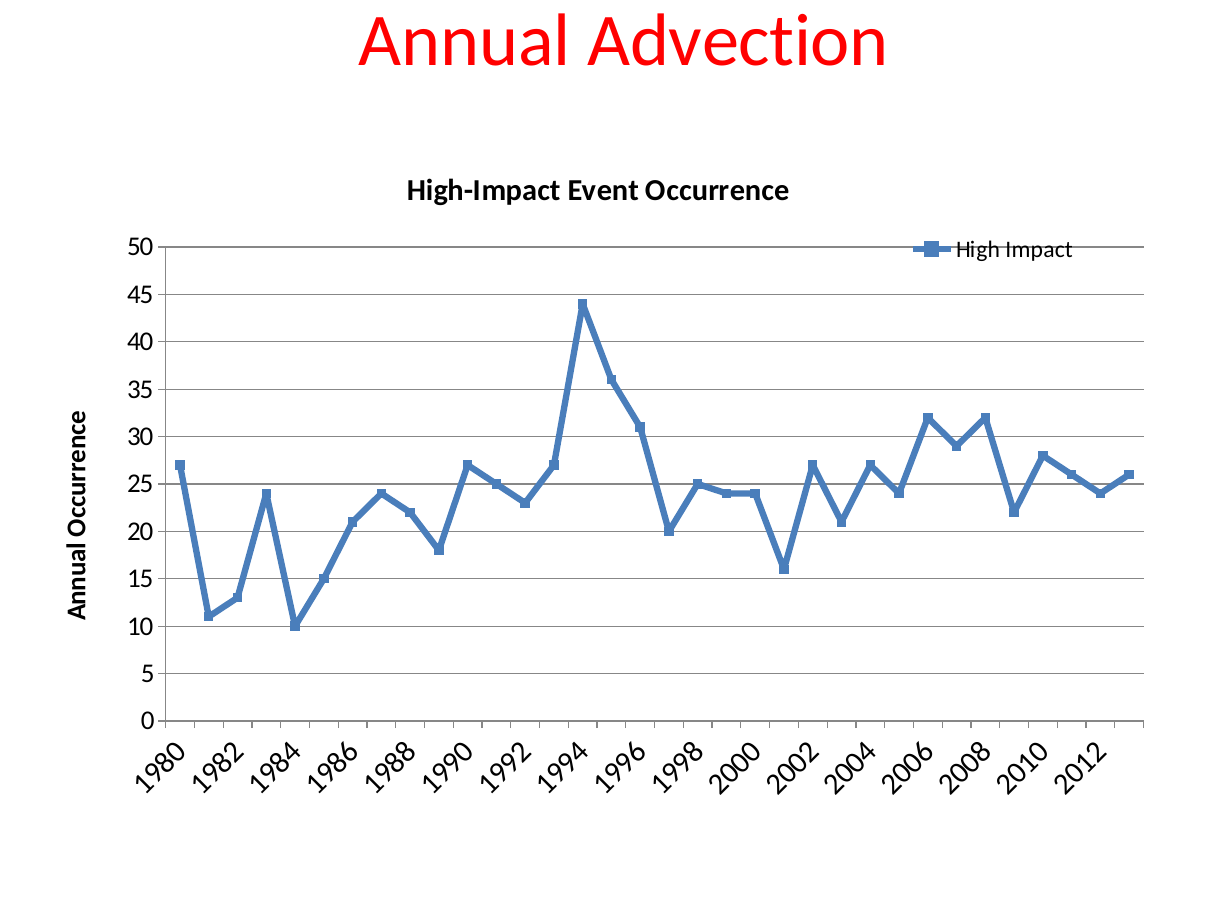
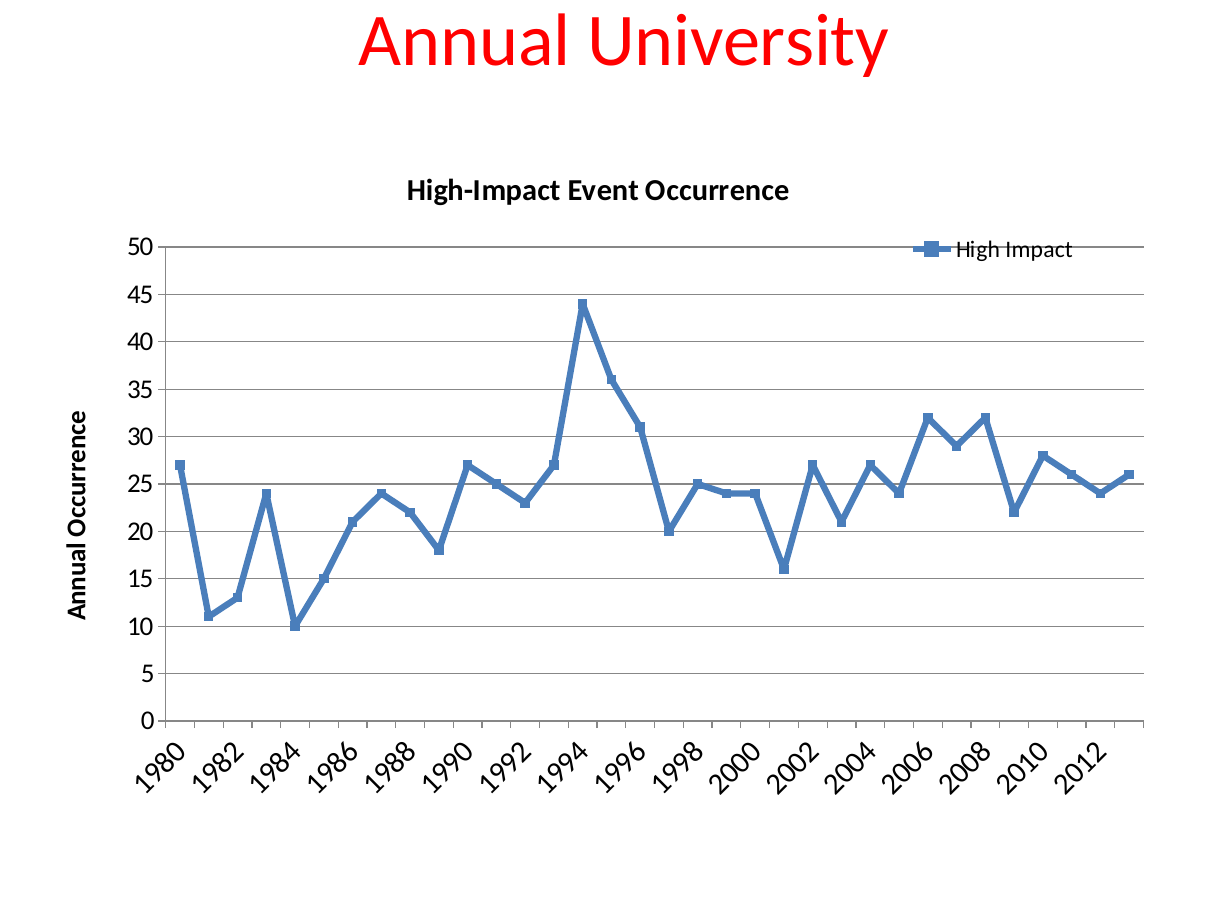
Advection: Advection -> University
